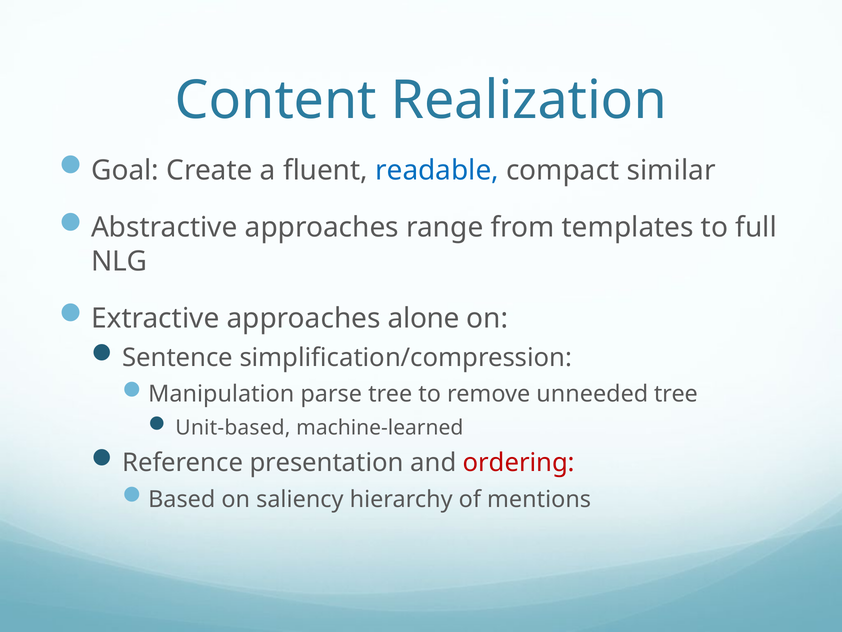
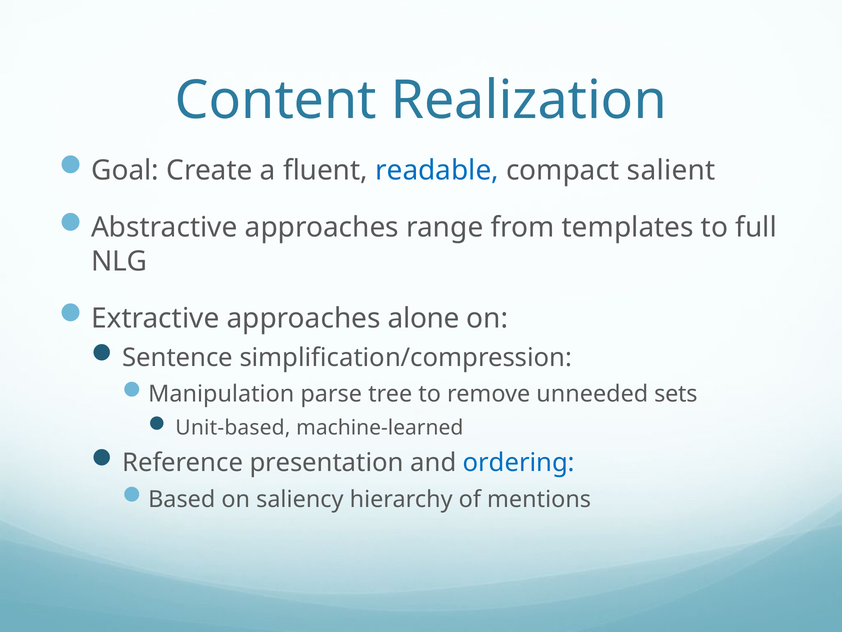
similar: similar -> salient
unneeded tree: tree -> sets
ordering colour: red -> blue
